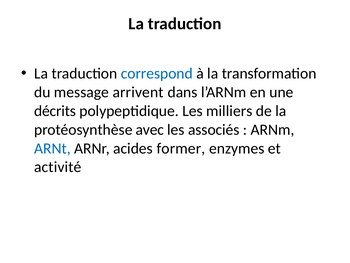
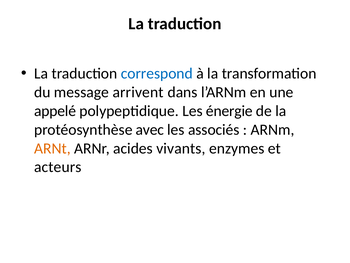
décrits: décrits -> appelé
milliers: milliers -> énergie
ARNt colour: blue -> orange
former: former -> vivants
activité: activité -> acteurs
